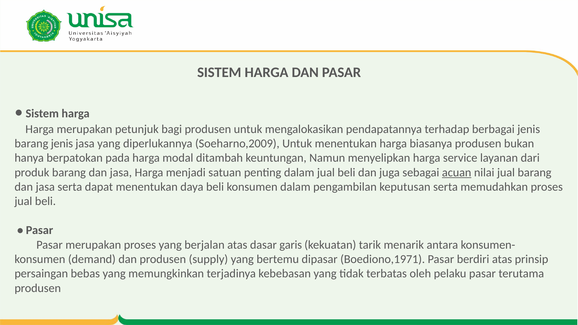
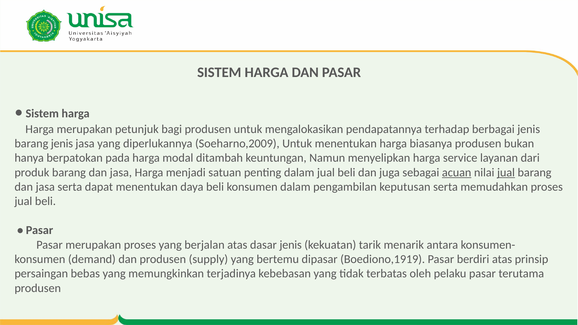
jual at (506, 173) underline: none -> present
dasar garis: garis -> jenis
Boediono,1971: Boediono,1971 -> Boediono,1919
